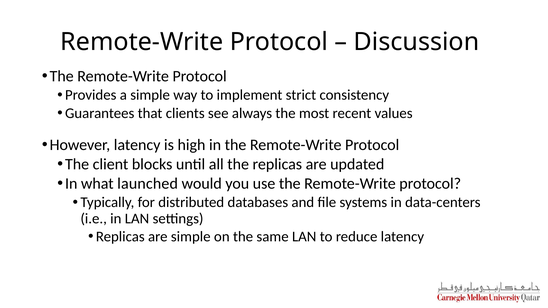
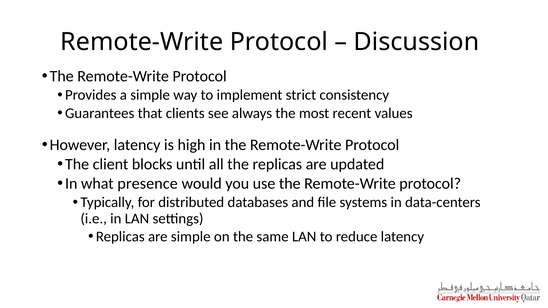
launched: launched -> presence
